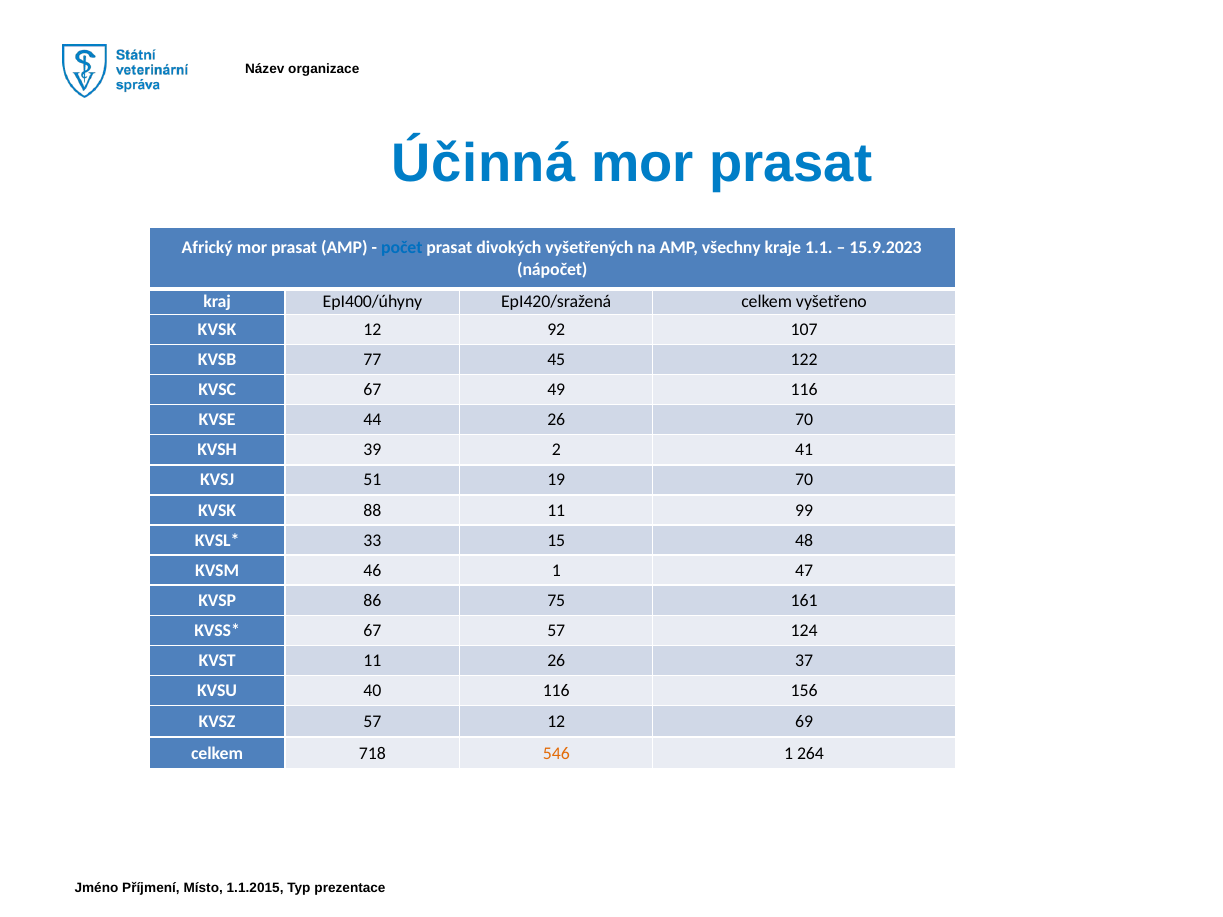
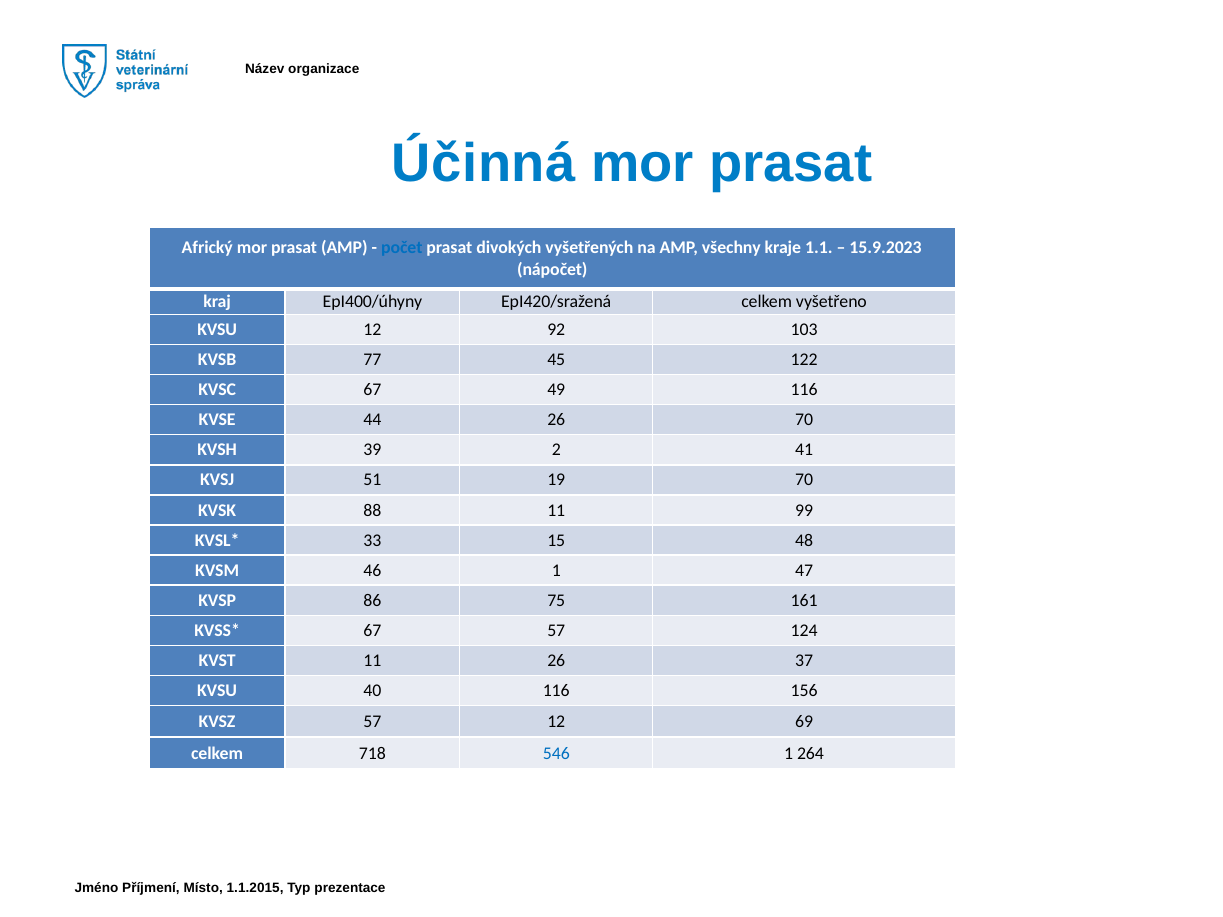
KVSK at (217, 330): KVSK -> KVSU
107: 107 -> 103
546 colour: orange -> blue
